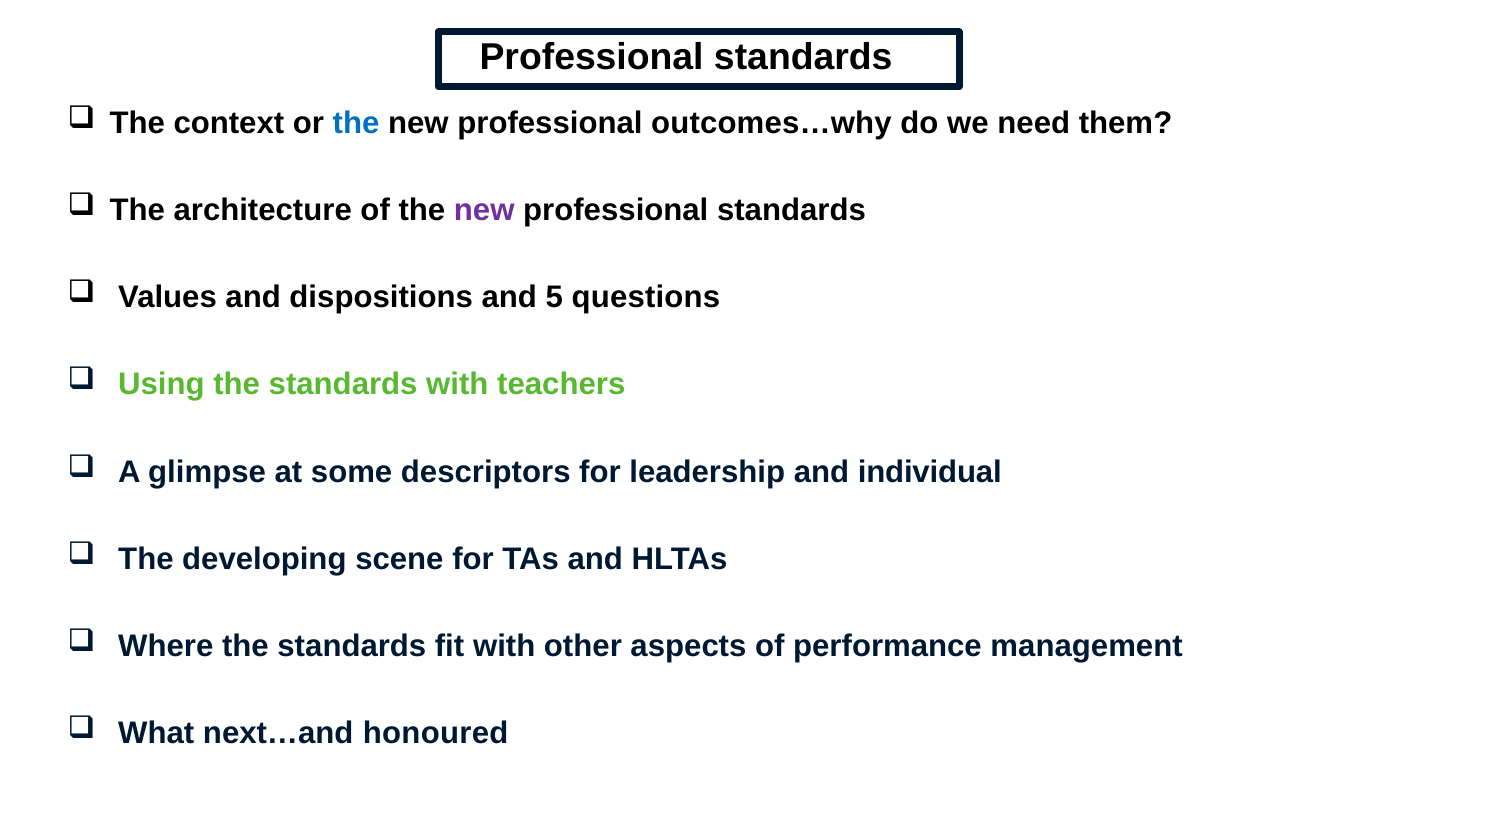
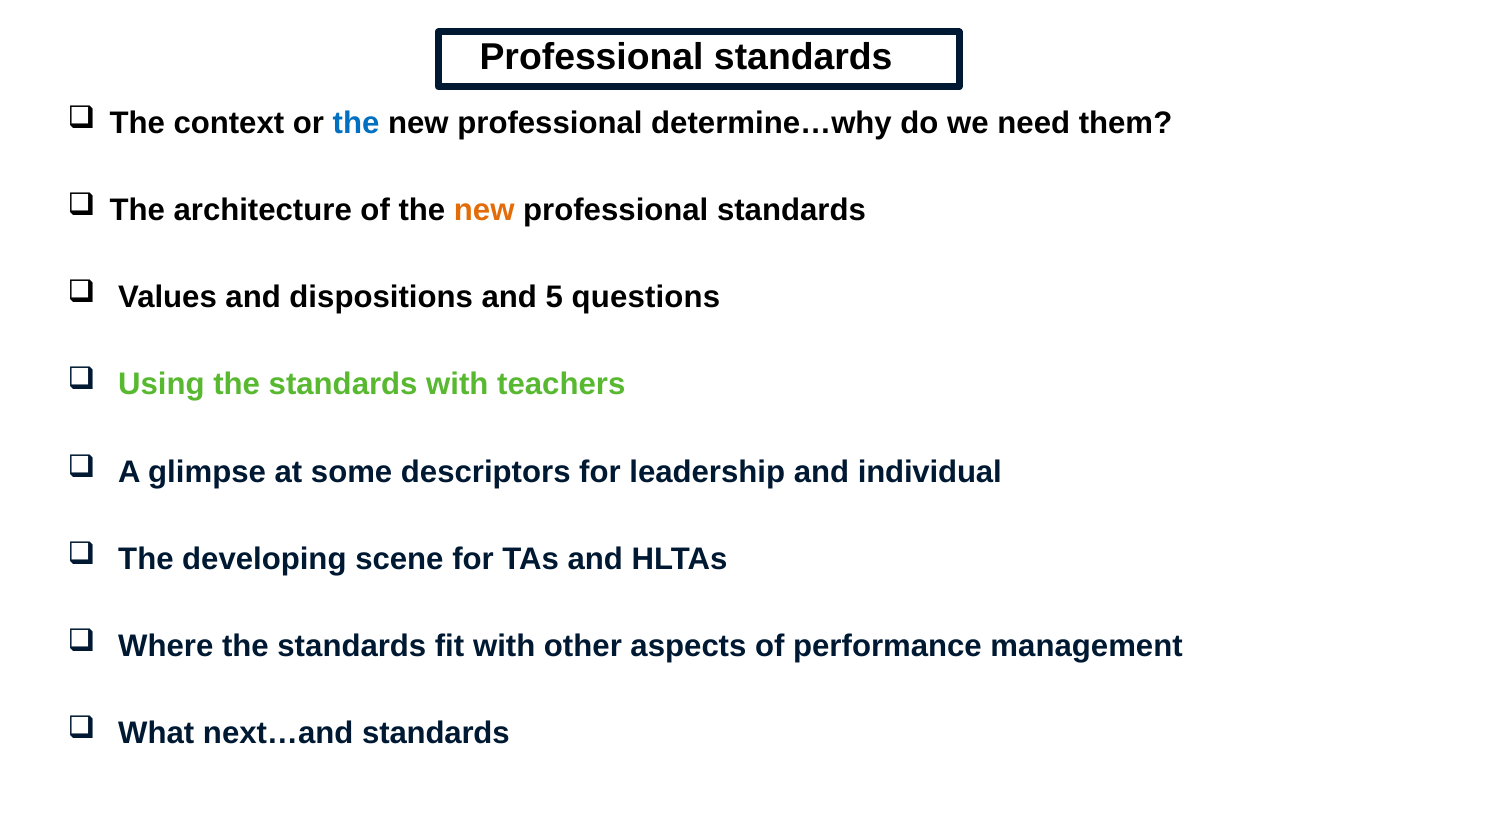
outcomes…why: outcomes…why -> determine…why
new at (484, 211) colour: purple -> orange
next…and honoured: honoured -> standards
